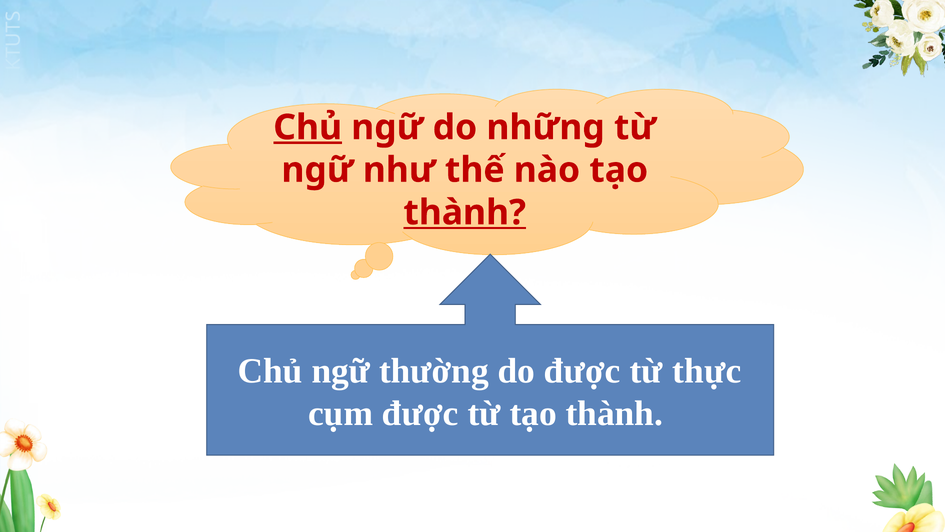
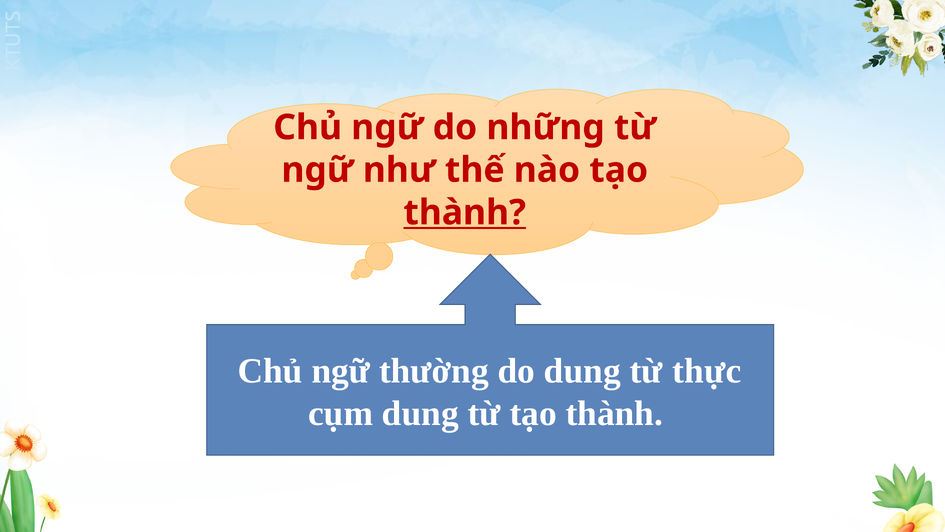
Chủ at (308, 127) underline: present -> none
do được: được -> dung
cụm được: được -> dung
